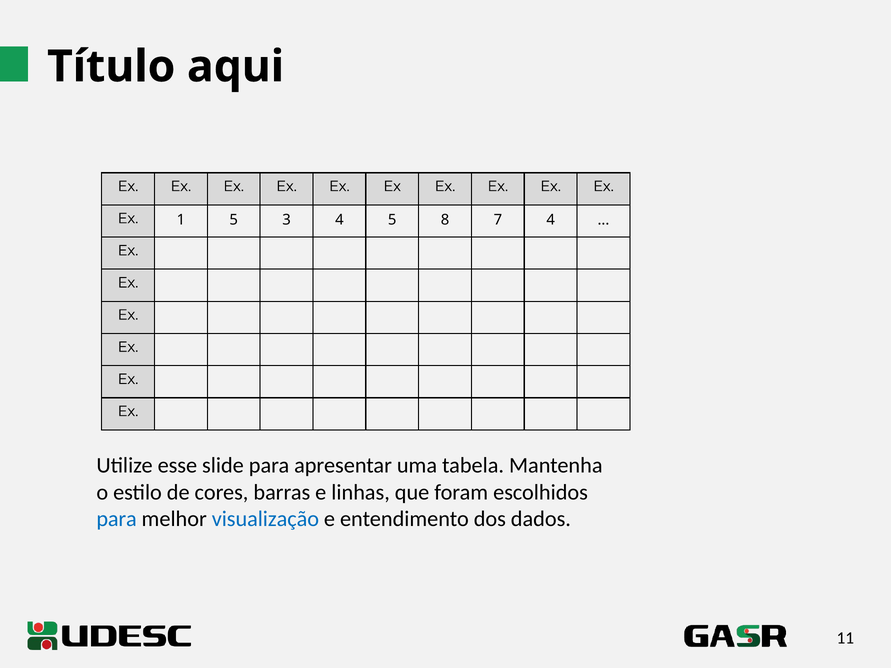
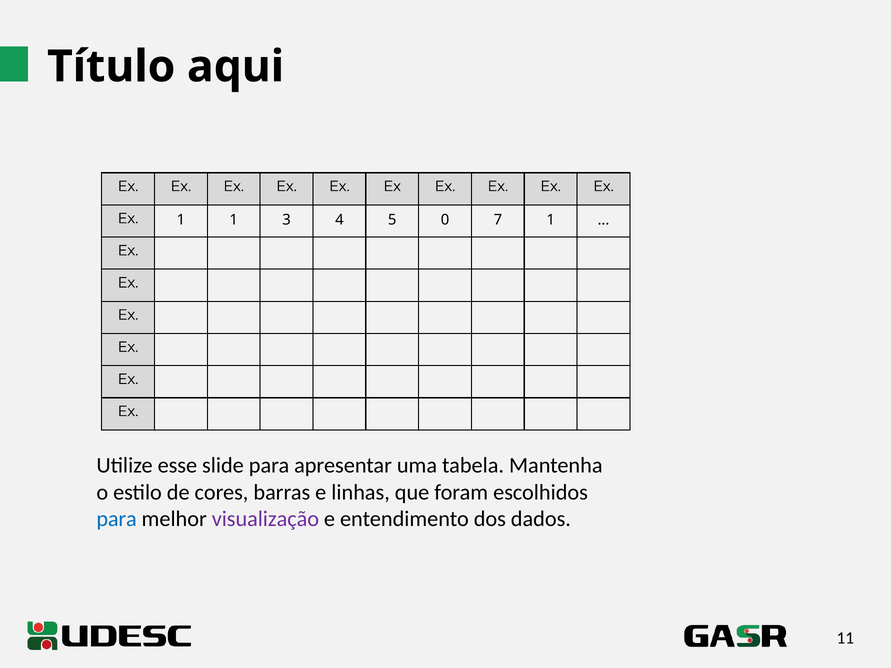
1 5: 5 -> 1
8: 8 -> 0
7 4: 4 -> 1
visualização colour: blue -> purple
